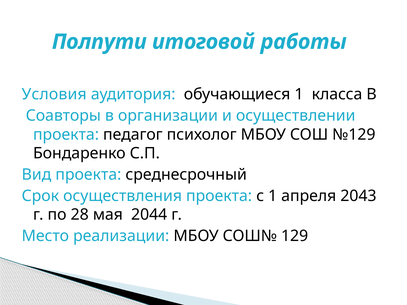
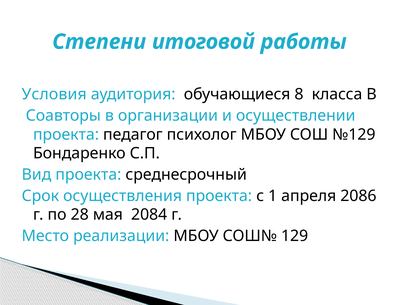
Полпути: Полпути -> Степени
обучающиеся 1: 1 -> 8
2043: 2043 -> 2086
2044: 2044 -> 2084
